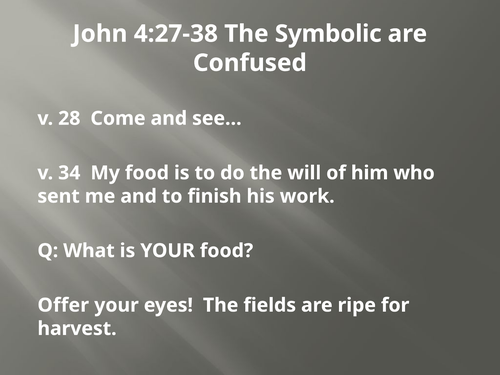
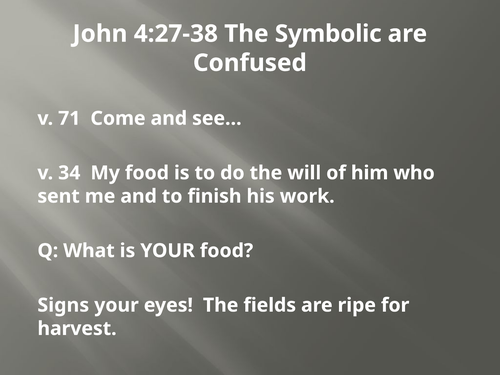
28: 28 -> 71
Offer: Offer -> Signs
